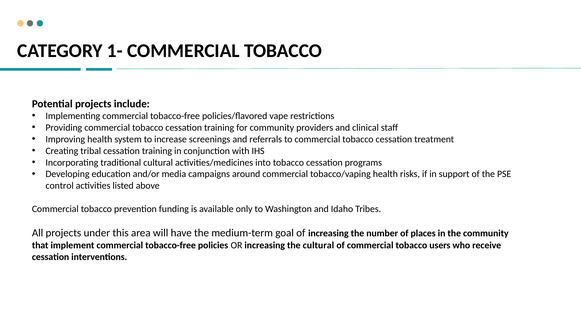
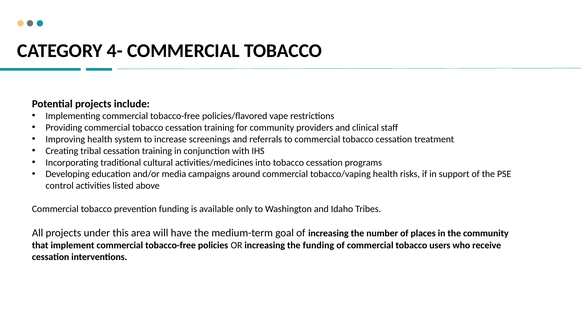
1-: 1- -> 4-
the cultural: cultural -> funding
